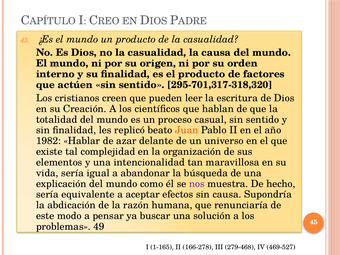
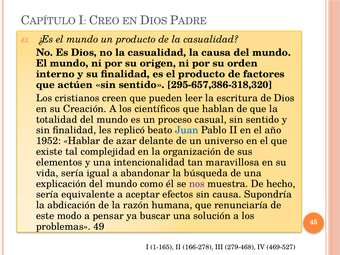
295-701,317-318,320: 295-701,317-318,320 -> 295-657,386-318,320
Juan colour: orange -> blue
1982: 1982 -> 1952
